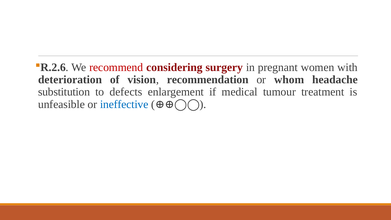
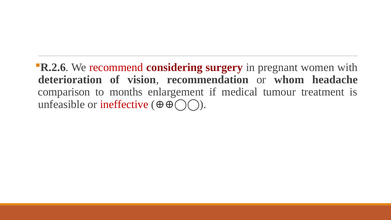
substitution: substitution -> comparison
defects: defects -> months
ineffective colour: blue -> red
